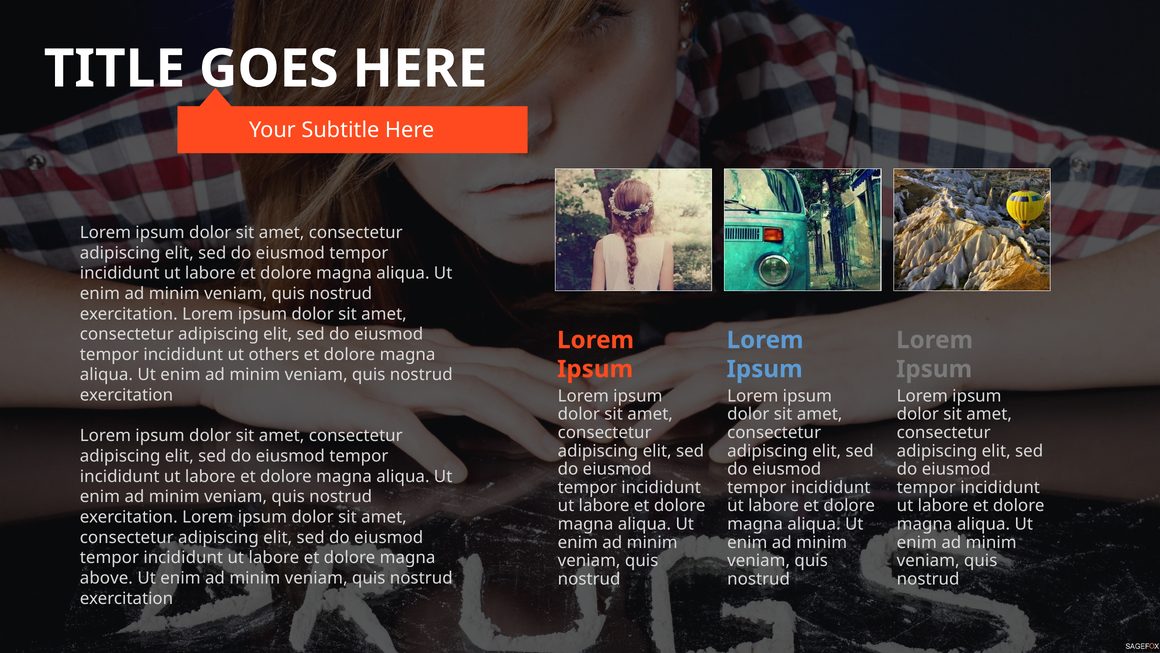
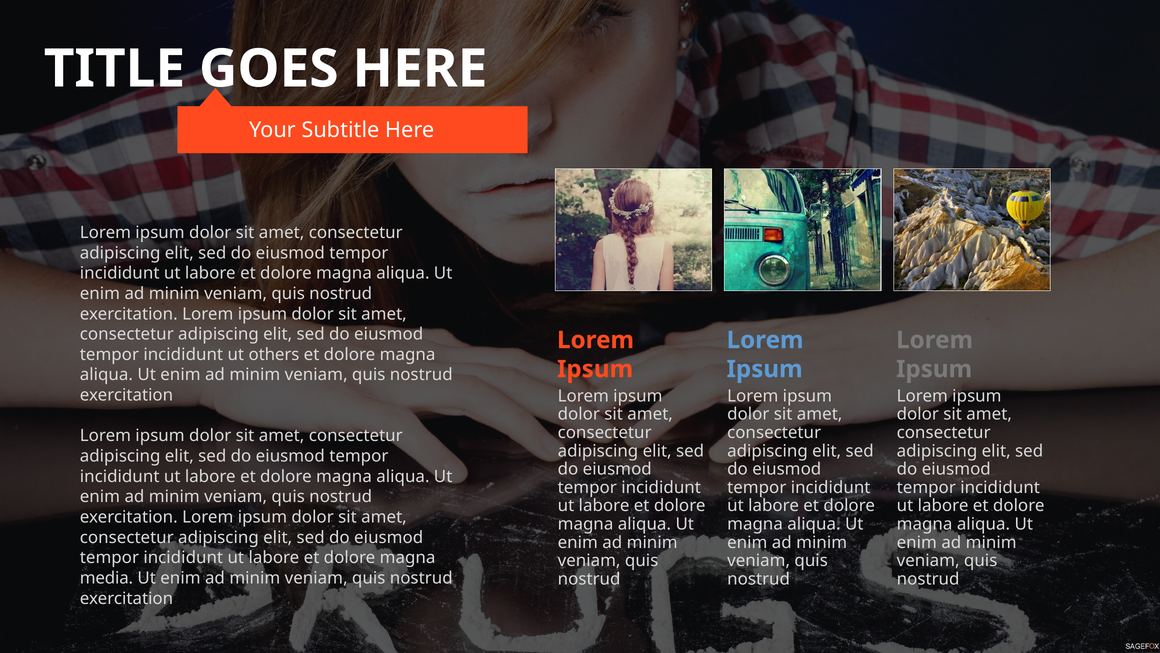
above: above -> media
